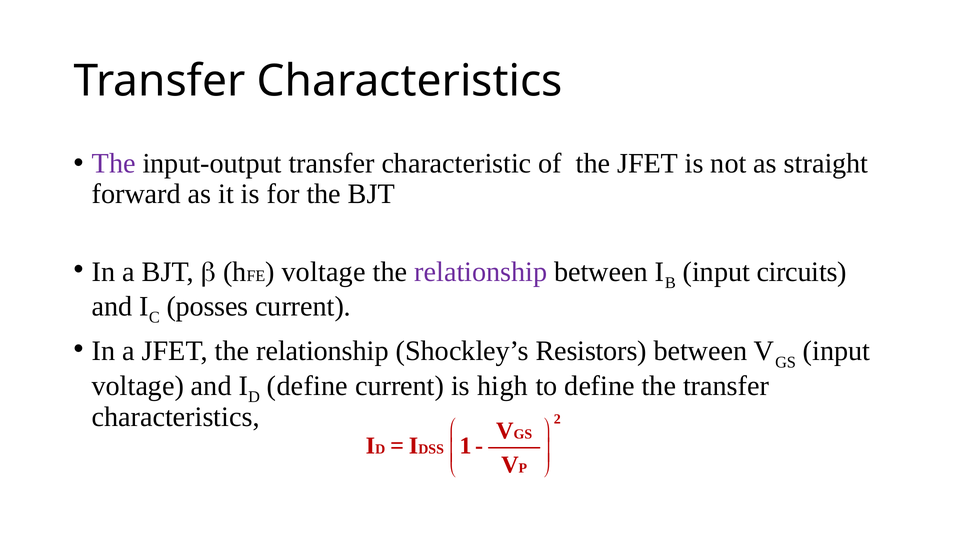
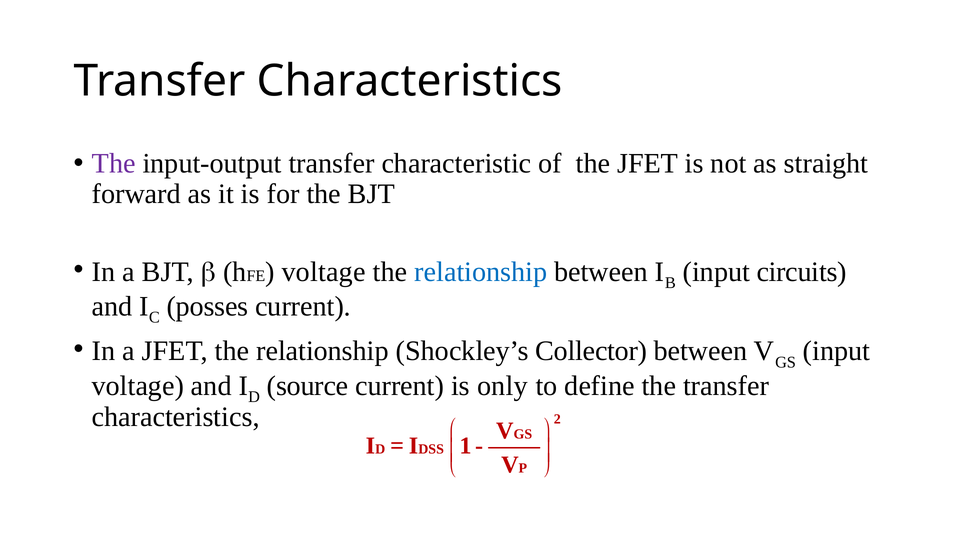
relationship at (481, 272) colour: purple -> blue
Resistors: Resistors -> Collector
define at (307, 386): define -> source
high: high -> only
